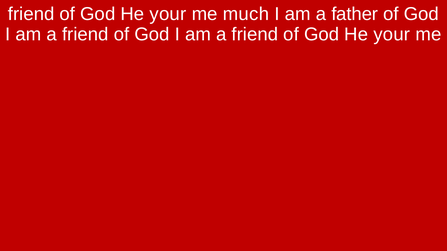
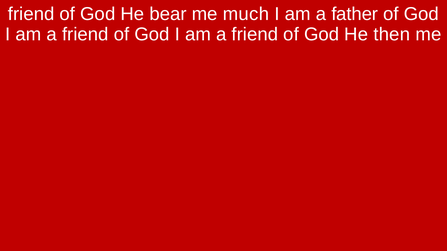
your at (168, 14): your -> bear
your at (392, 34): your -> then
